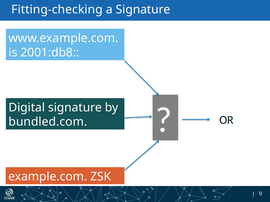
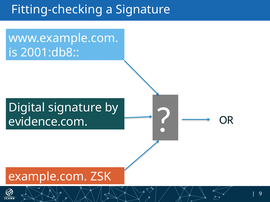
bundled.com: bundled.com -> evidence.com
